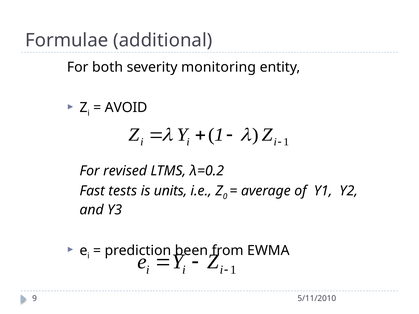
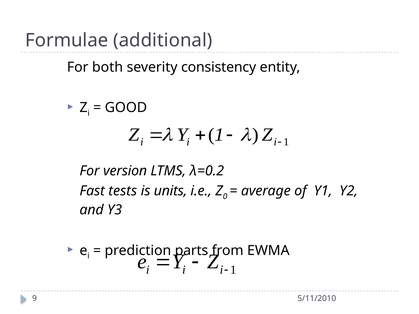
monitoring: monitoring -> consistency
AVOID: AVOID -> GOOD
revised: revised -> version
been: been -> parts
